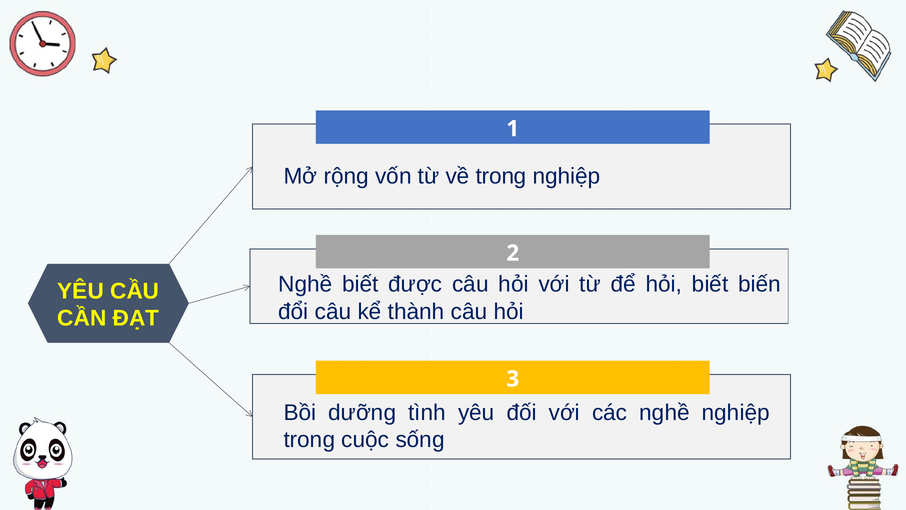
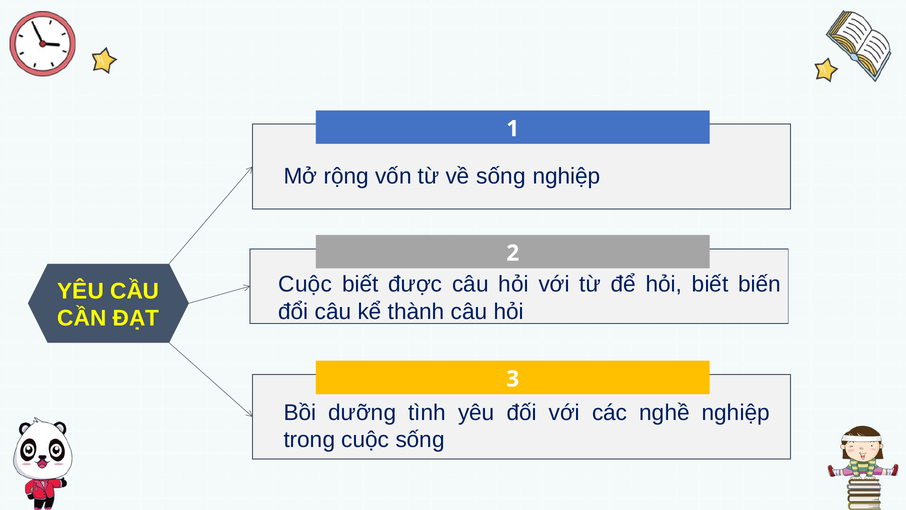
về trong: trong -> sống
Nghề at (305, 284): Nghề -> Cuộc
